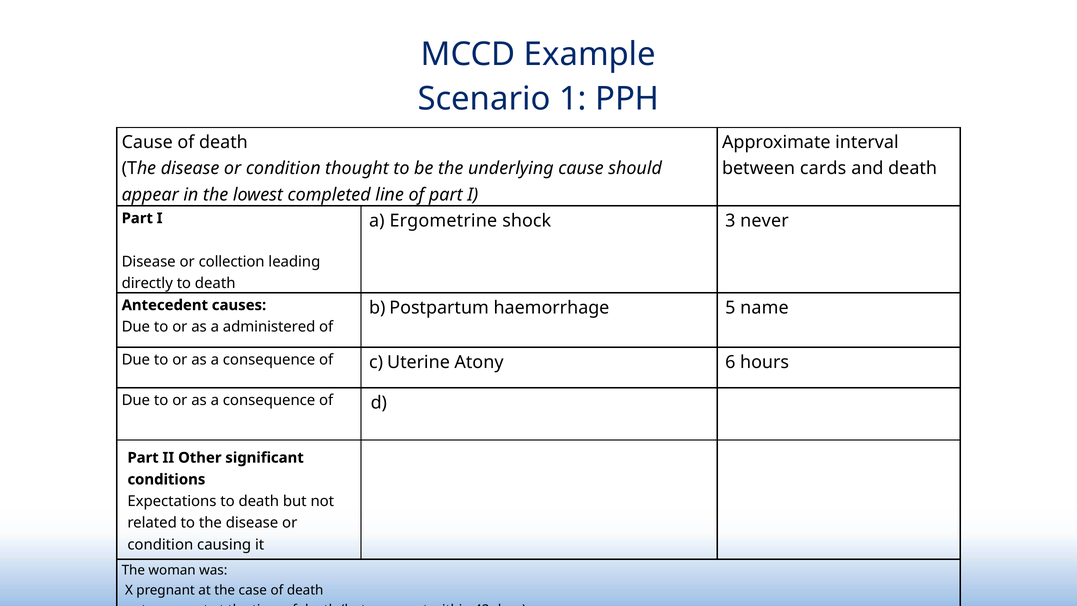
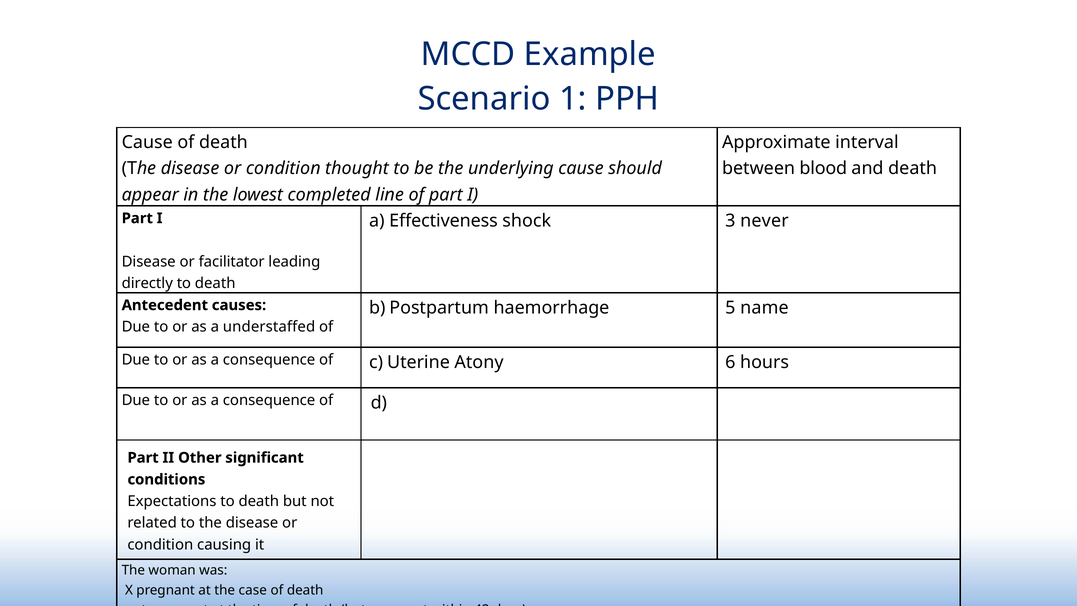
cards: cards -> blood
Ergometrine: Ergometrine -> Effectiveness
collection: collection -> facilitator
administered: administered -> understaffed
